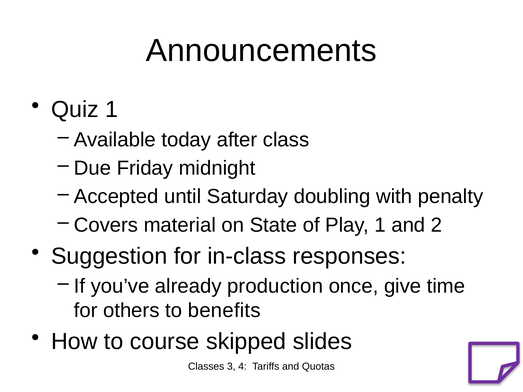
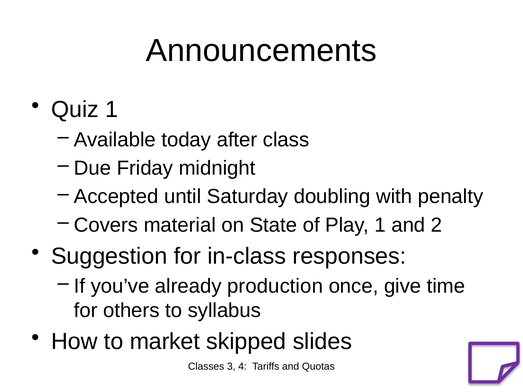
benefits: benefits -> syllabus
course: course -> market
